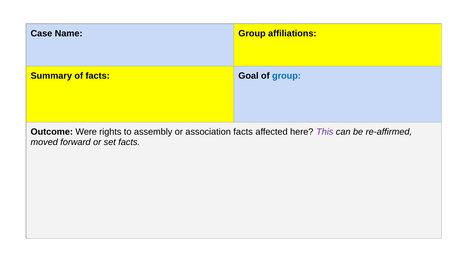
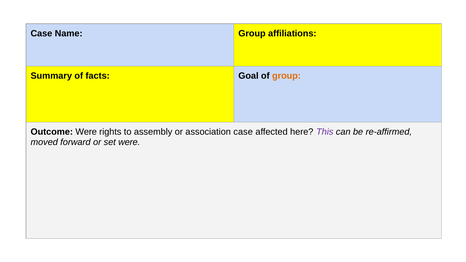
group at (286, 76) colour: blue -> orange
association facts: facts -> case
set facts: facts -> were
